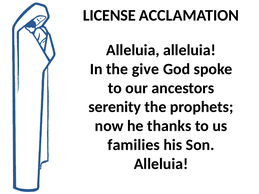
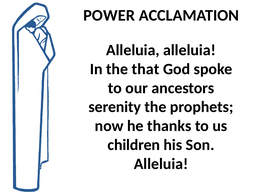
LICENSE: LICENSE -> POWER
give: give -> that
families: families -> children
